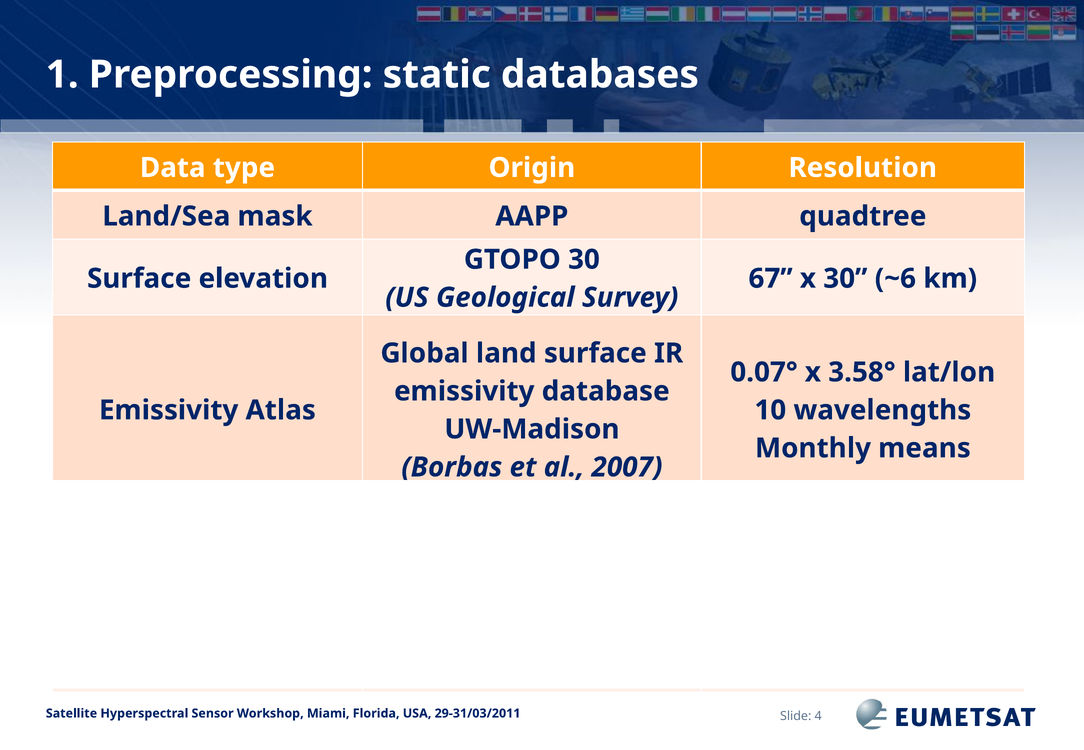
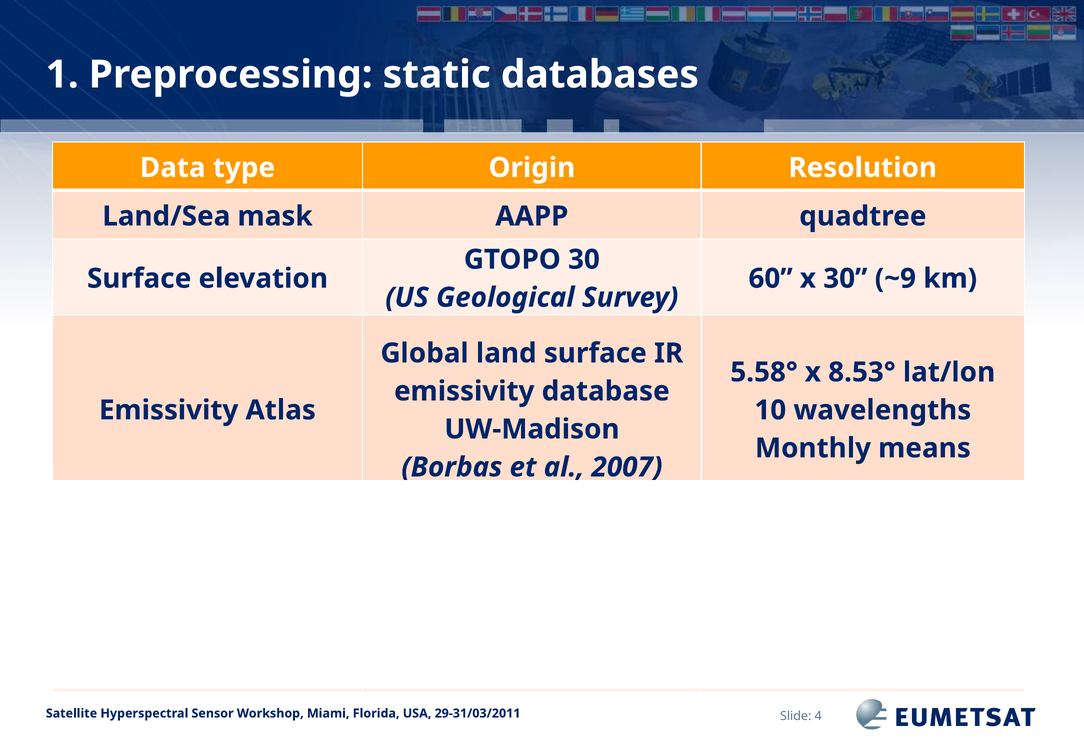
67: 67 -> 60
~6: ~6 -> ~9
0.07°: 0.07° -> 5.58°
3.58°: 3.58° -> 8.53°
